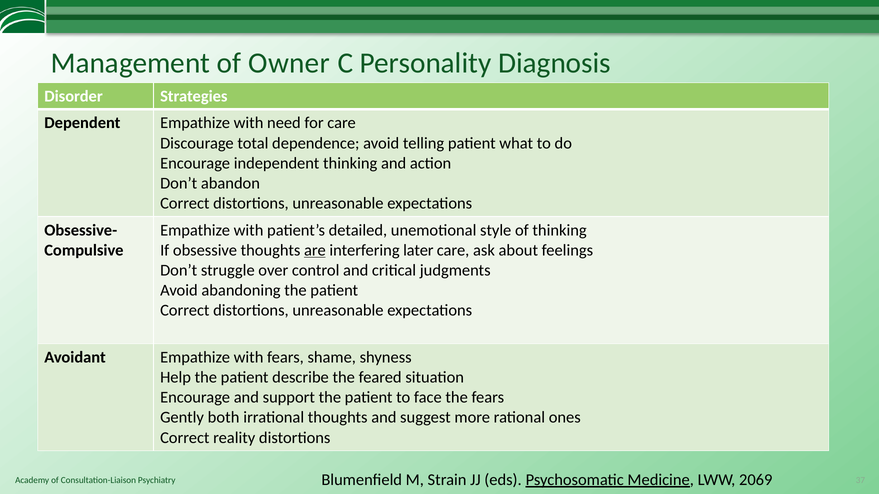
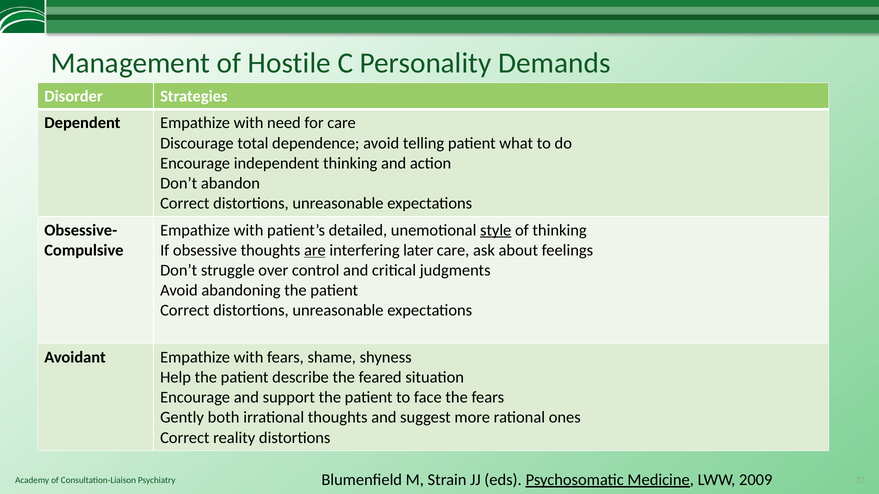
Owner: Owner -> Hostile
Diagnosis: Diagnosis -> Demands
style underline: none -> present
2069: 2069 -> 2009
